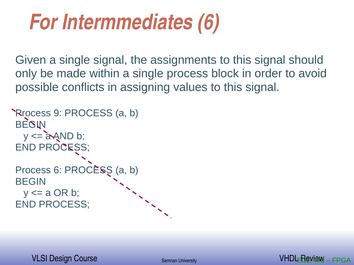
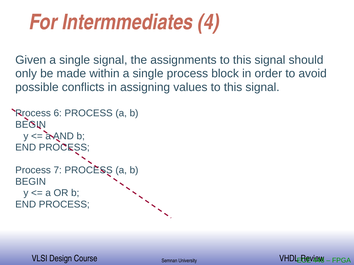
Intermmediates 6: 6 -> 4
9: 9 -> 6
Process 6: 6 -> 7
